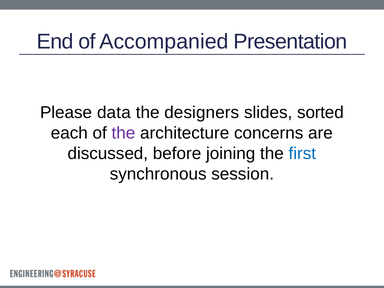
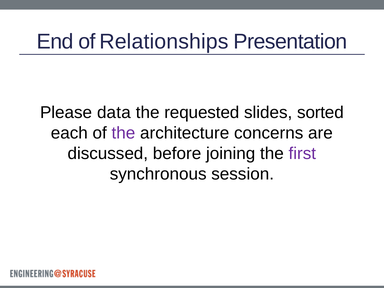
Accompanied: Accompanied -> Relationships
designers: designers -> requested
first colour: blue -> purple
